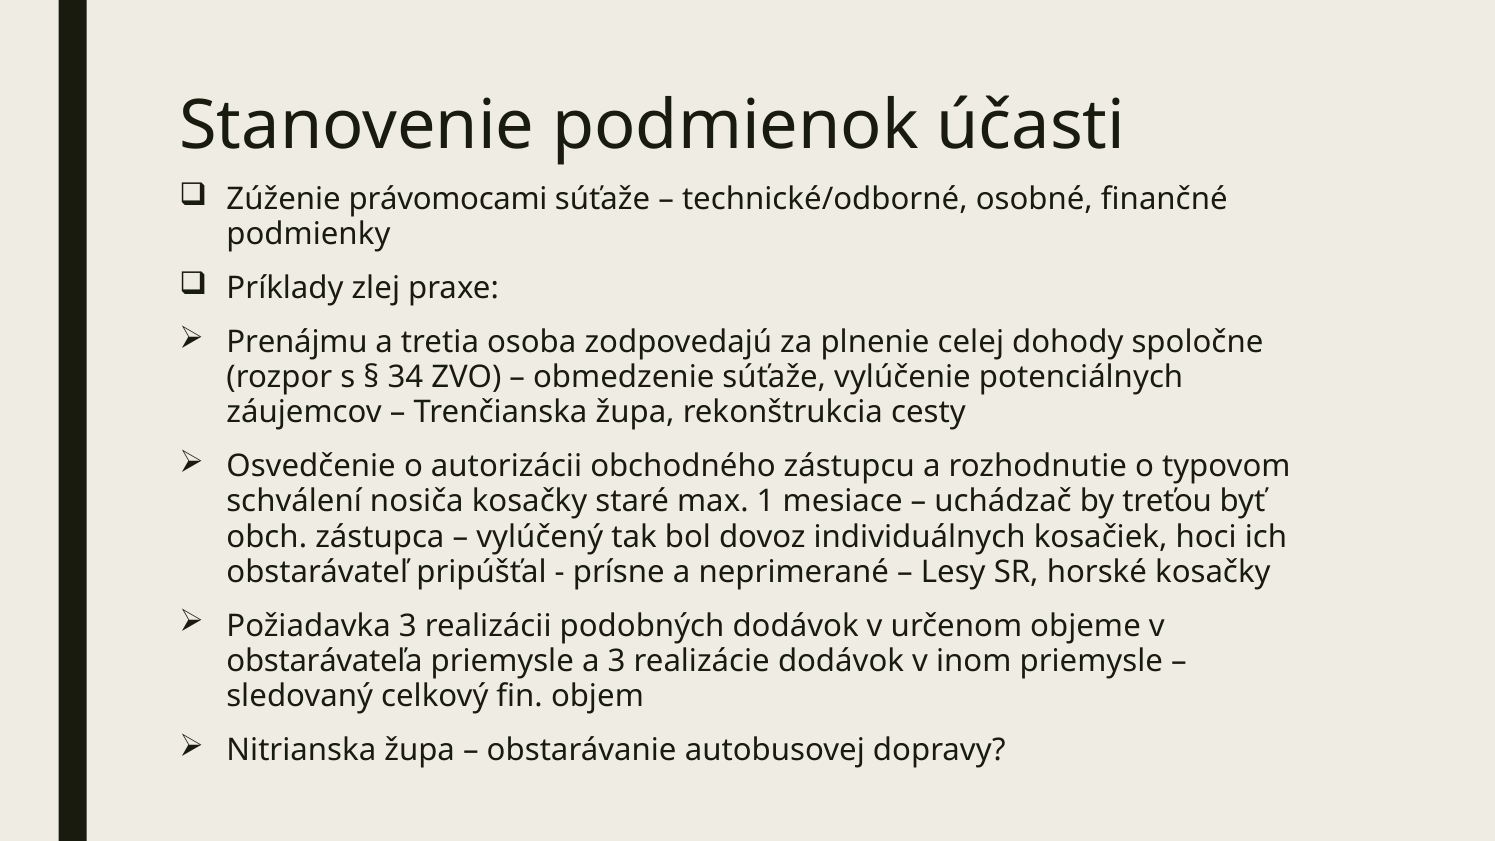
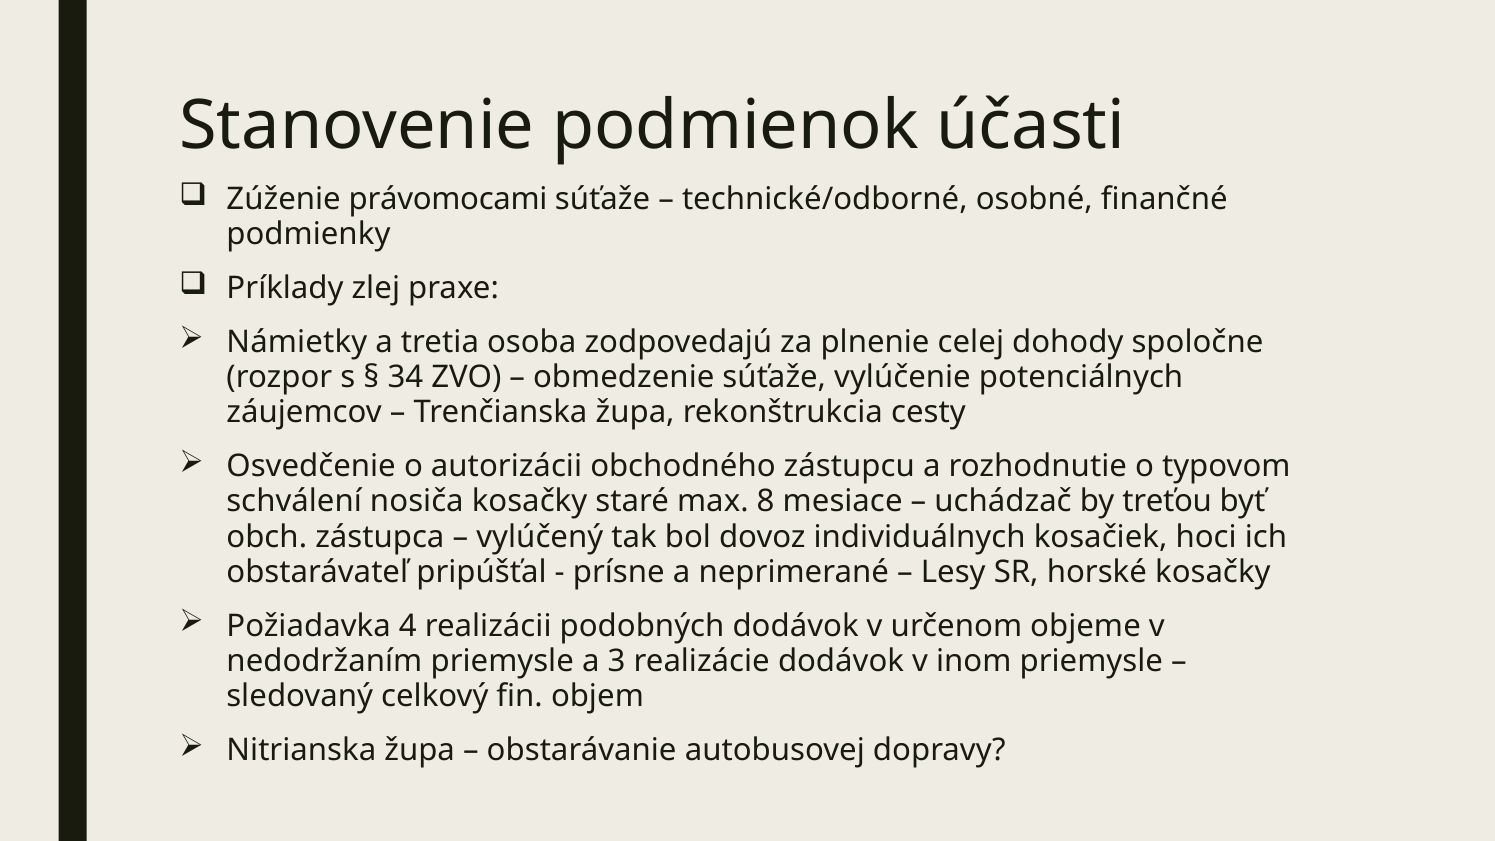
Prenájmu: Prenájmu -> Námietky
1: 1 -> 8
Požiadavka 3: 3 -> 4
obstarávateľa: obstarávateľa -> nedodržaním
